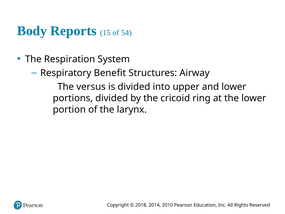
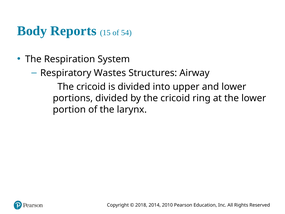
Benefit: Benefit -> Wastes
versus at (91, 87): versus -> cricoid
